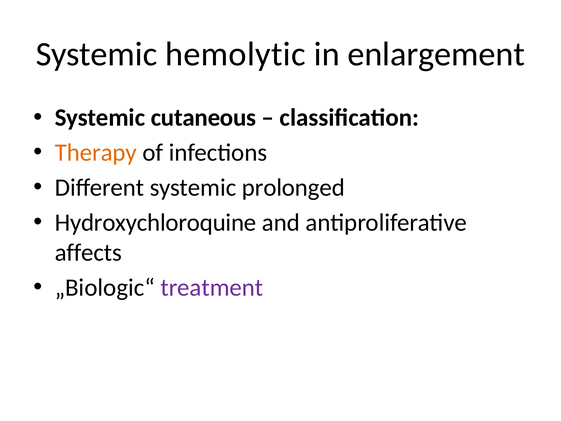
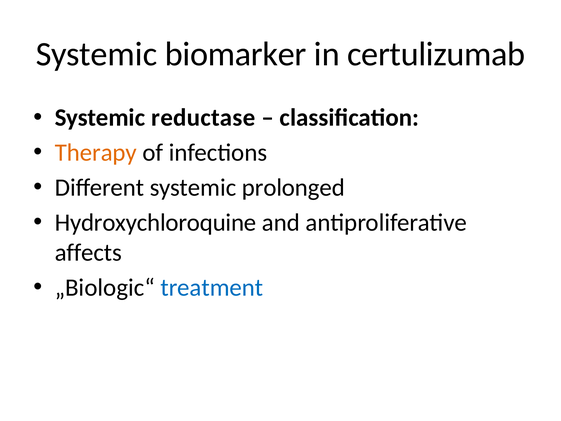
hemolytic: hemolytic -> biomarker
enlargement: enlargement -> certulizumab
cutaneous: cutaneous -> reductase
treatment colour: purple -> blue
